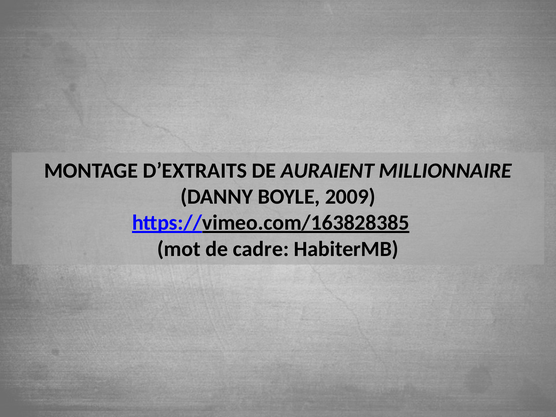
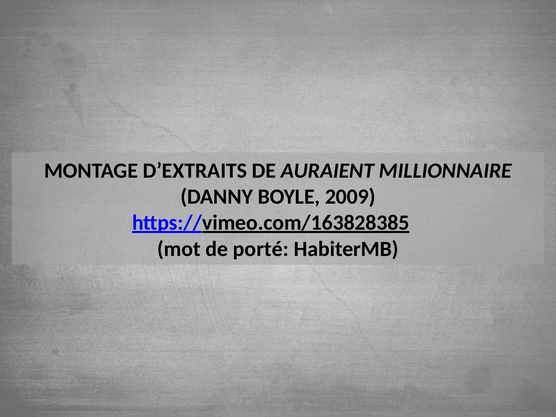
cadre: cadre -> porté
